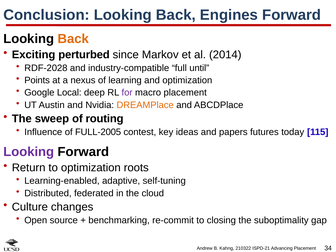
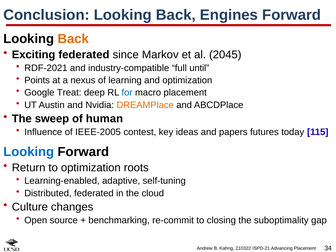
Exciting perturbed: perturbed -> federated
2014: 2014 -> 2045
RDF-2028: RDF-2028 -> RDF-2021
Local: Local -> Treat
for colour: purple -> blue
routing: routing -> human
FULL-2005: FULL-2005 -> IEEE-2005
Looking at (29, 152) colour: purple -> blue
